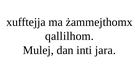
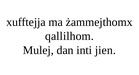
jara: jara -> jien
